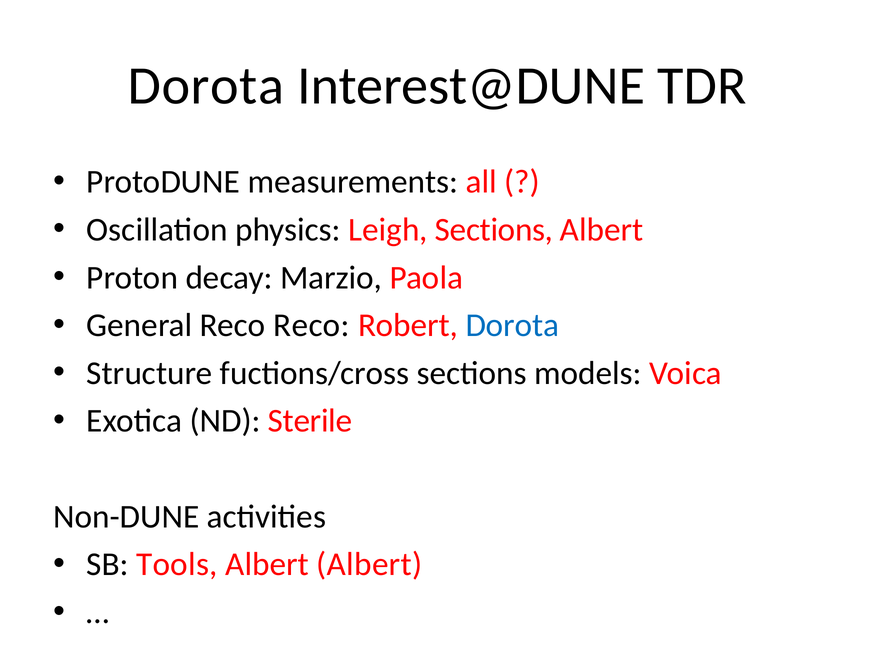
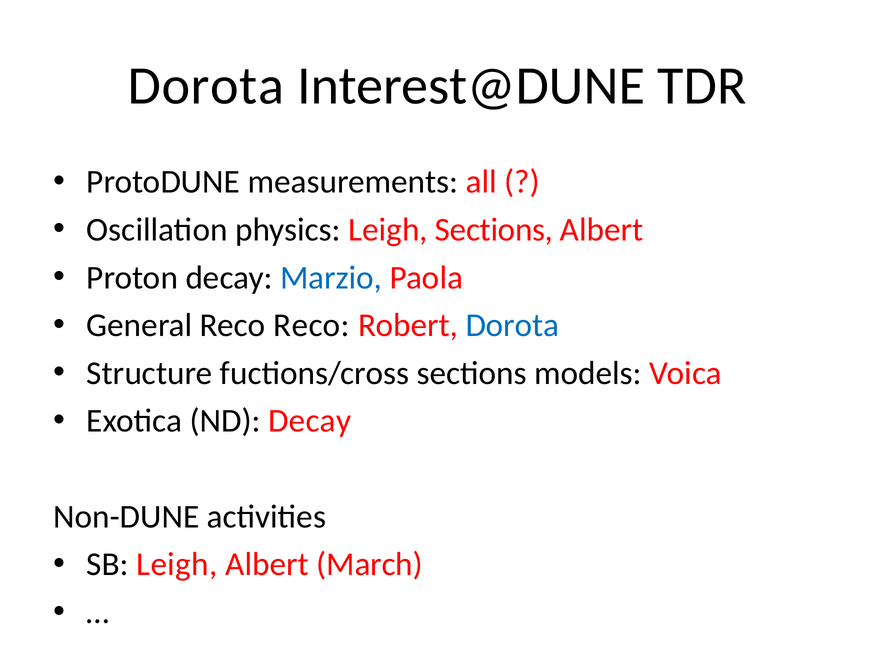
Marzio colour: black -> blue
ND Sterile: Sterile -> Decay
SB Tools: Tools -> Leigh
Albert Albert: Albert -> March
